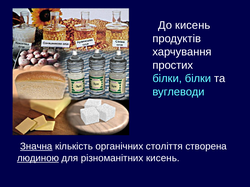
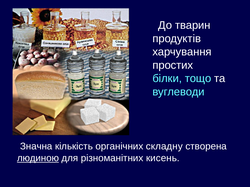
До кисень: кисень -> тварин
білки білки: білки -> тощо
Значна underline: present -> none
століття: століття -> складну
